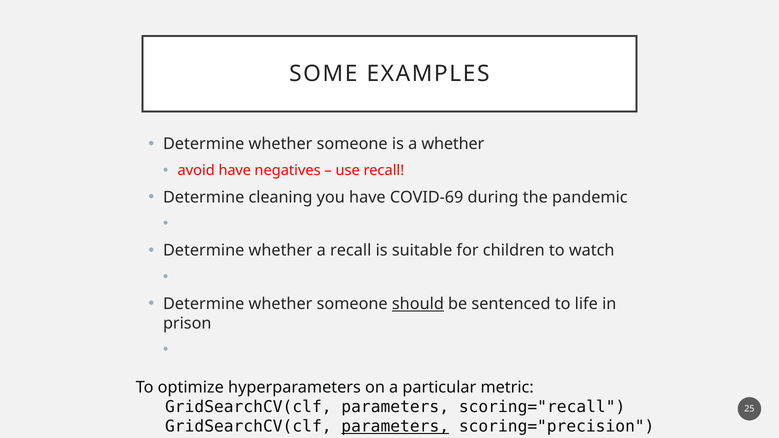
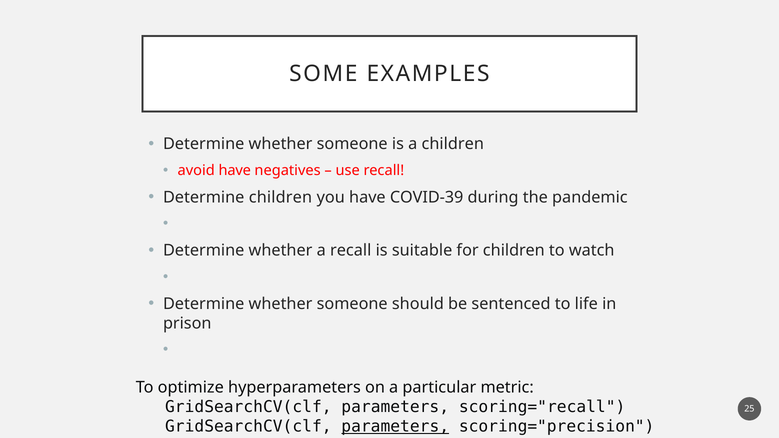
a whether: whether -> children
Determine cleaning: cleaning -> children
COVID-69: COVID-69 -> COVID-39
should underline: present -> none
